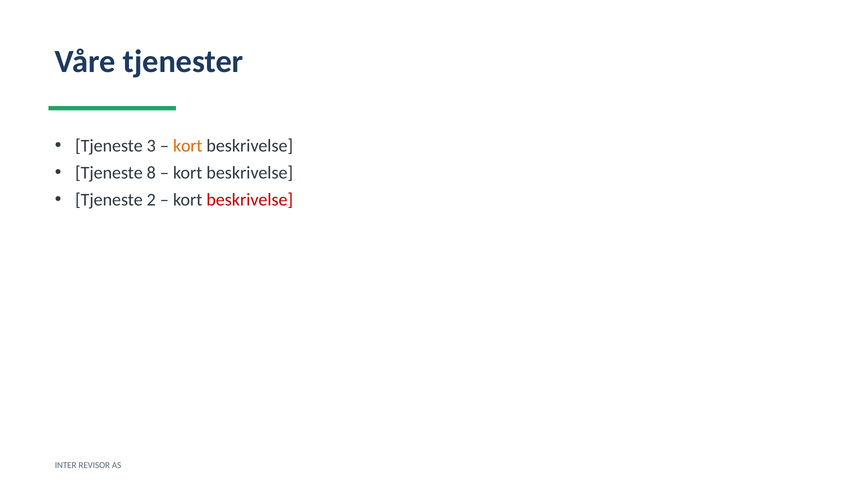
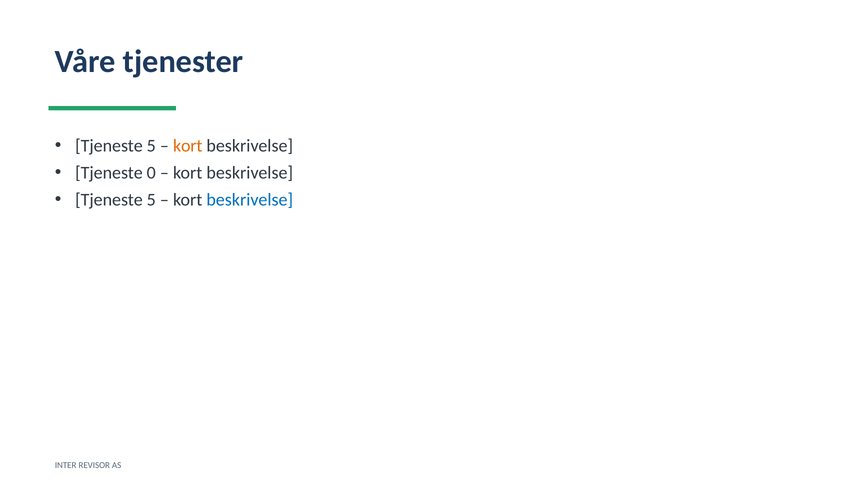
3 at (151, 146): 3 -> 5
8: 8 -> 0
2 at (151, 200): 2 -> 5
beskrivelse at (250, 200) colour: red -> blue
